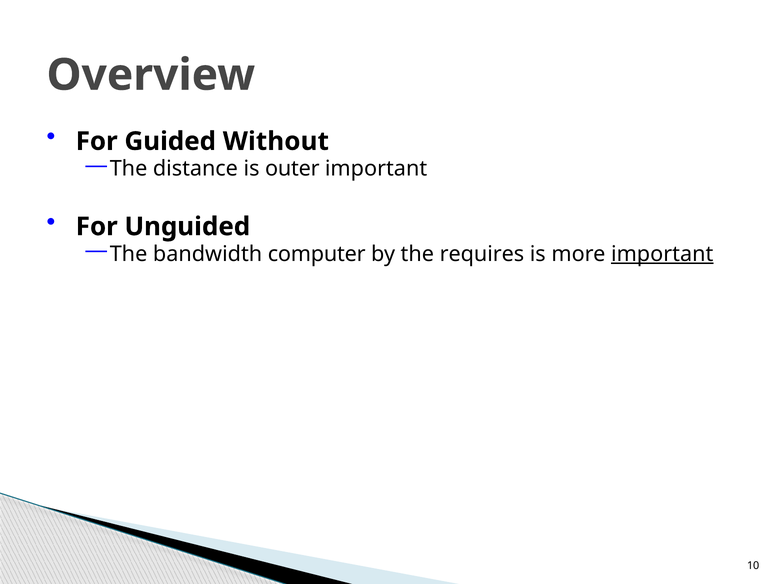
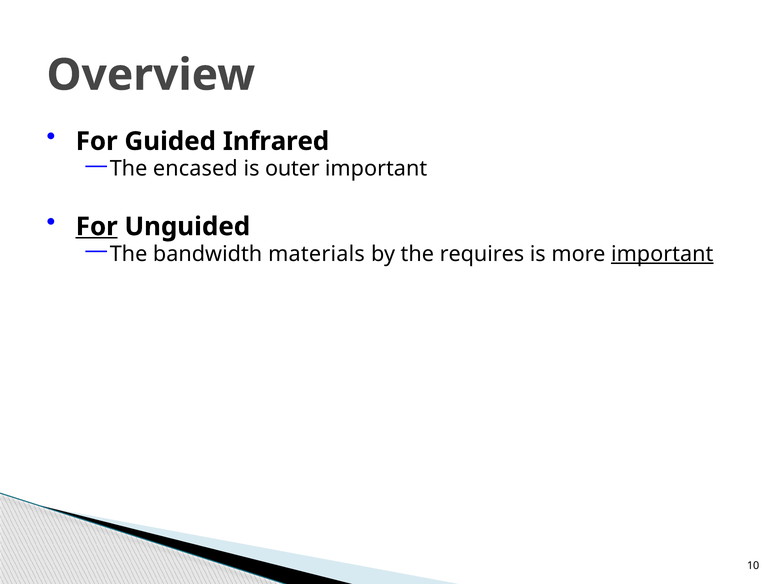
Without: Without -> Infrared
distance: distance -> encased
For at (97, 226) underline: none -> present
computer: computer -> materials
